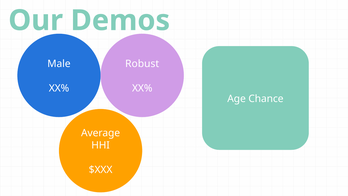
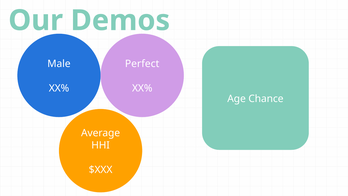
Robust: Robust -> Perfect
